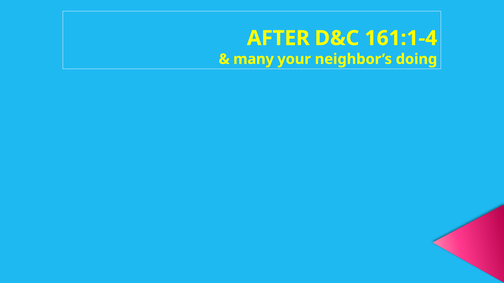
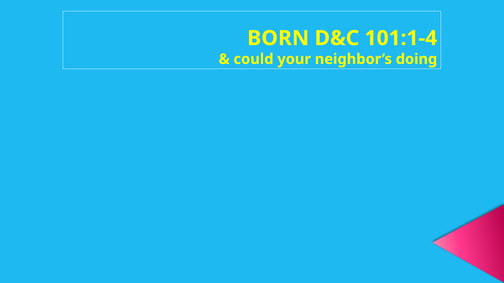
AFTER: AFTER -> BORN
161:1-4: 161:1-4 -> 101:1-4
many: many -> could
